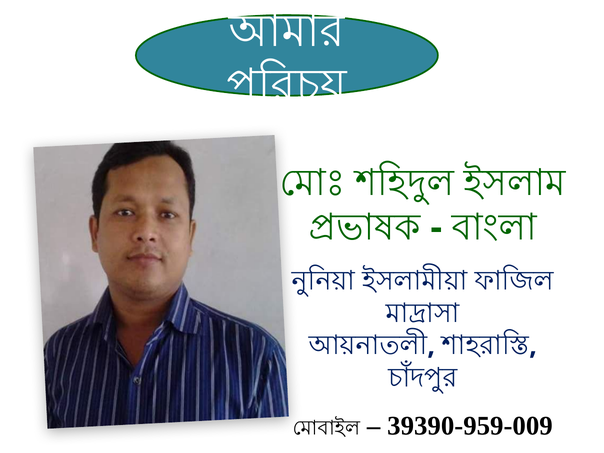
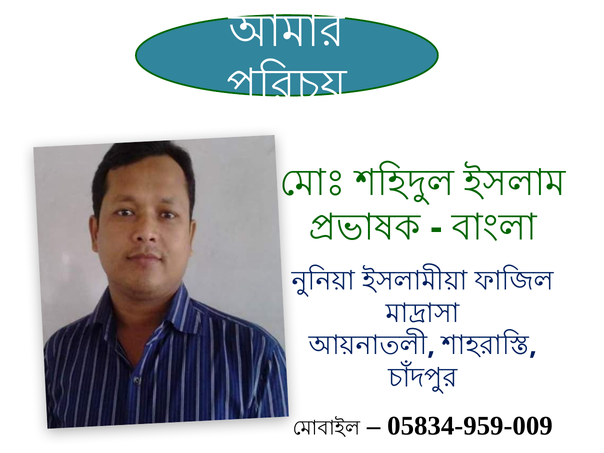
39390-959-009: 39390-959-009 -> 05834-959-009
